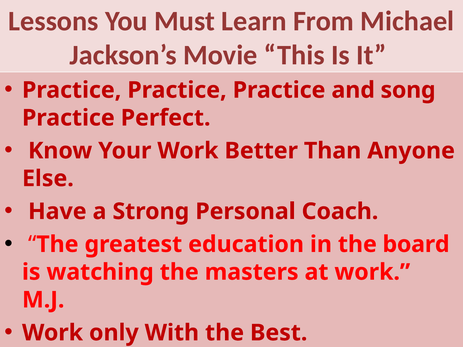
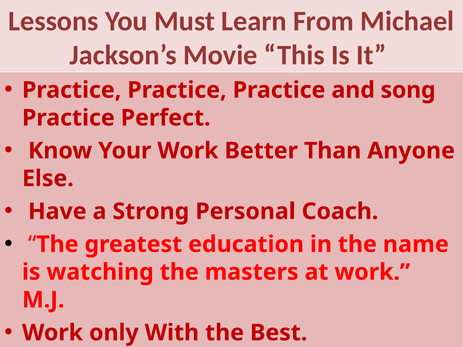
board: board -> name
